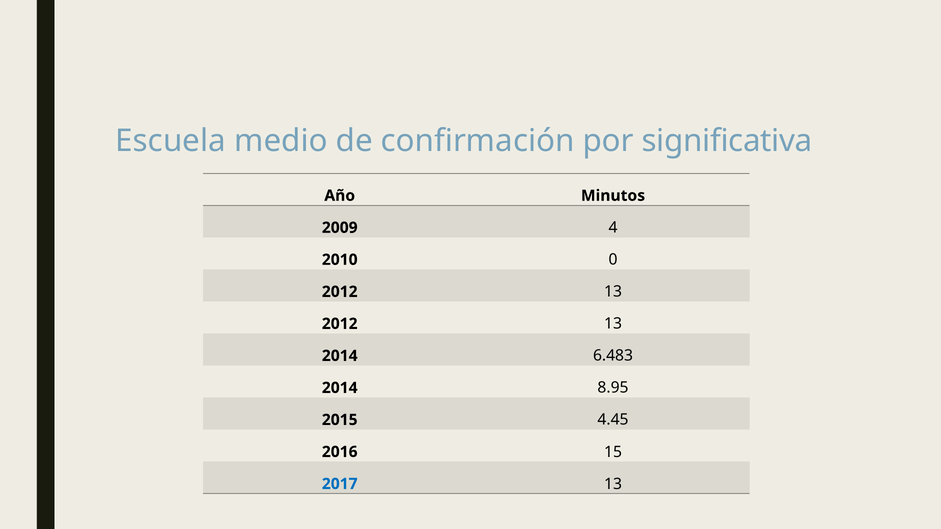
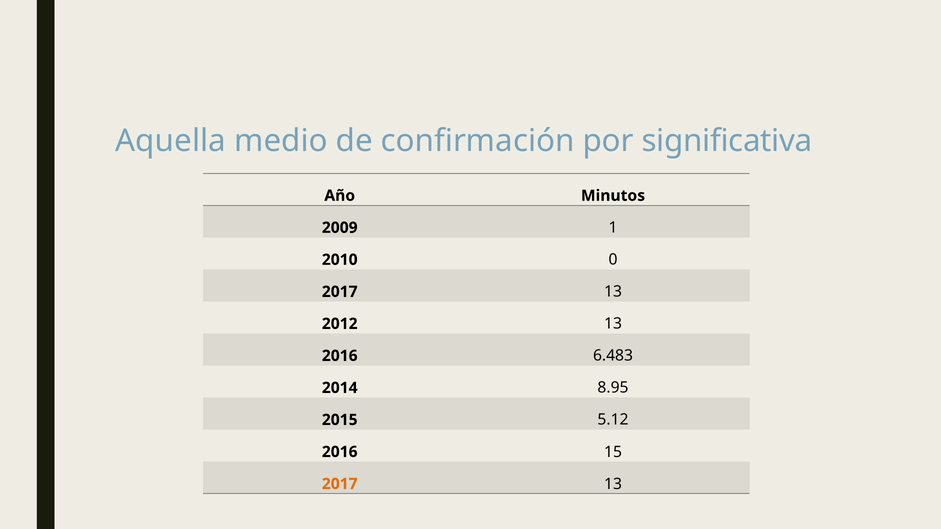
Escuela: Escuela -> Aquella
4: 4 -> 1
2012 at (340, 292): 2012 -> 2017
2014 at (340, 356): 2014 -> 2016
4.45: 4.45 -> 5.12
2017 at (340, 484) colour: blue -> orange
